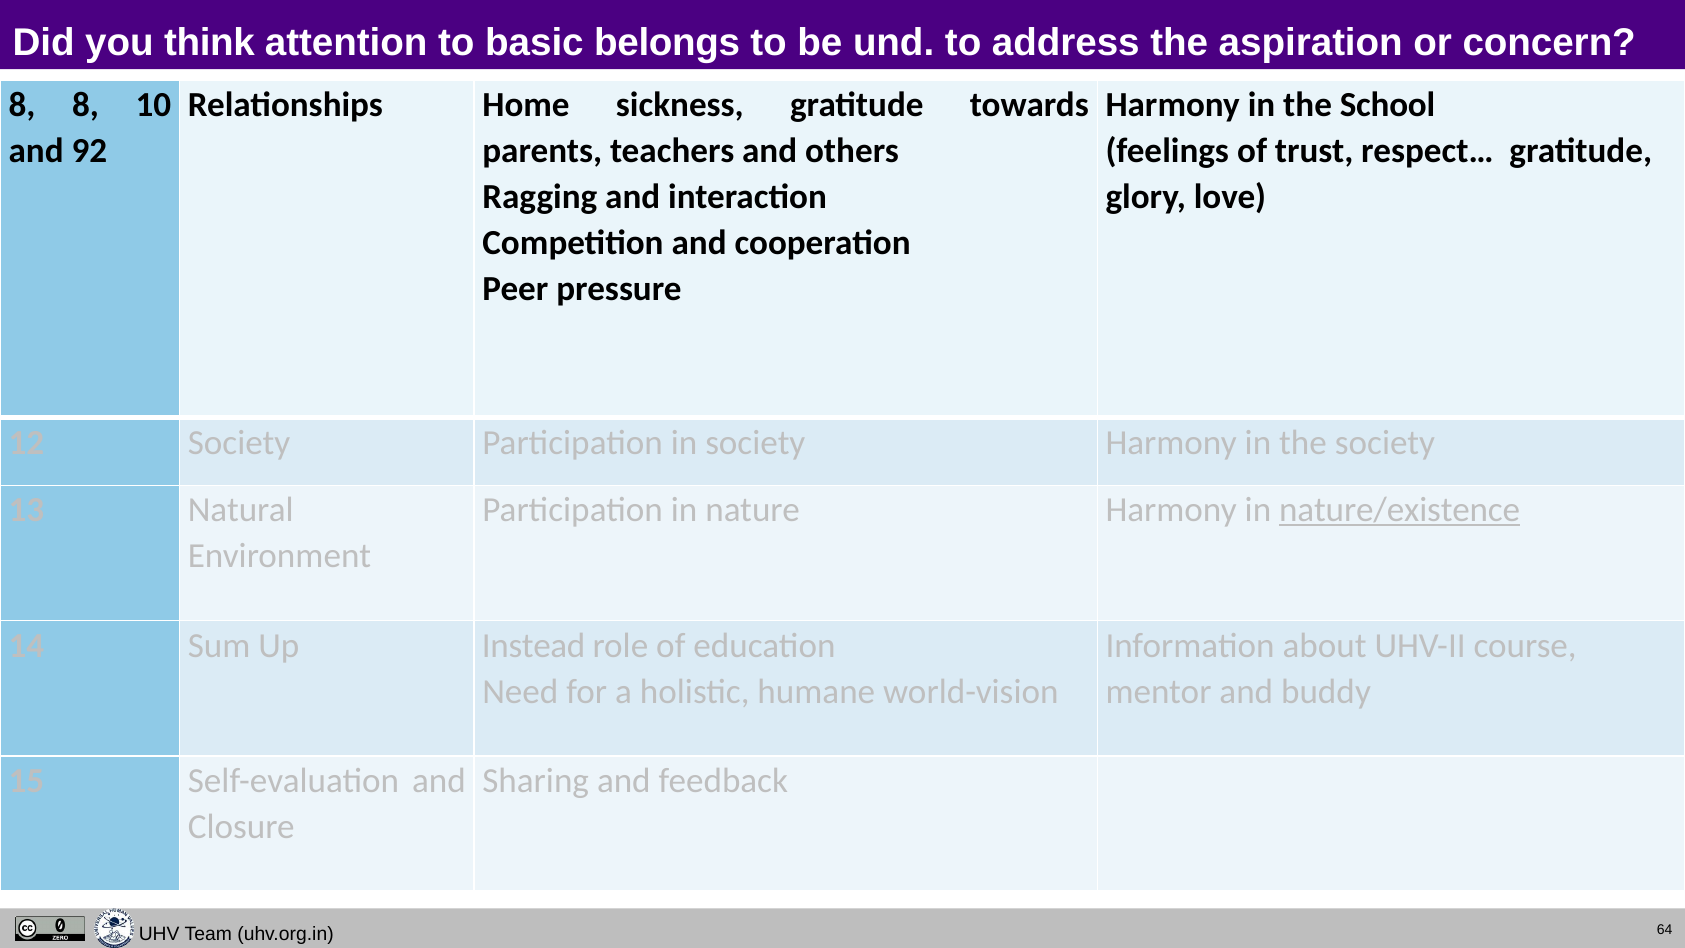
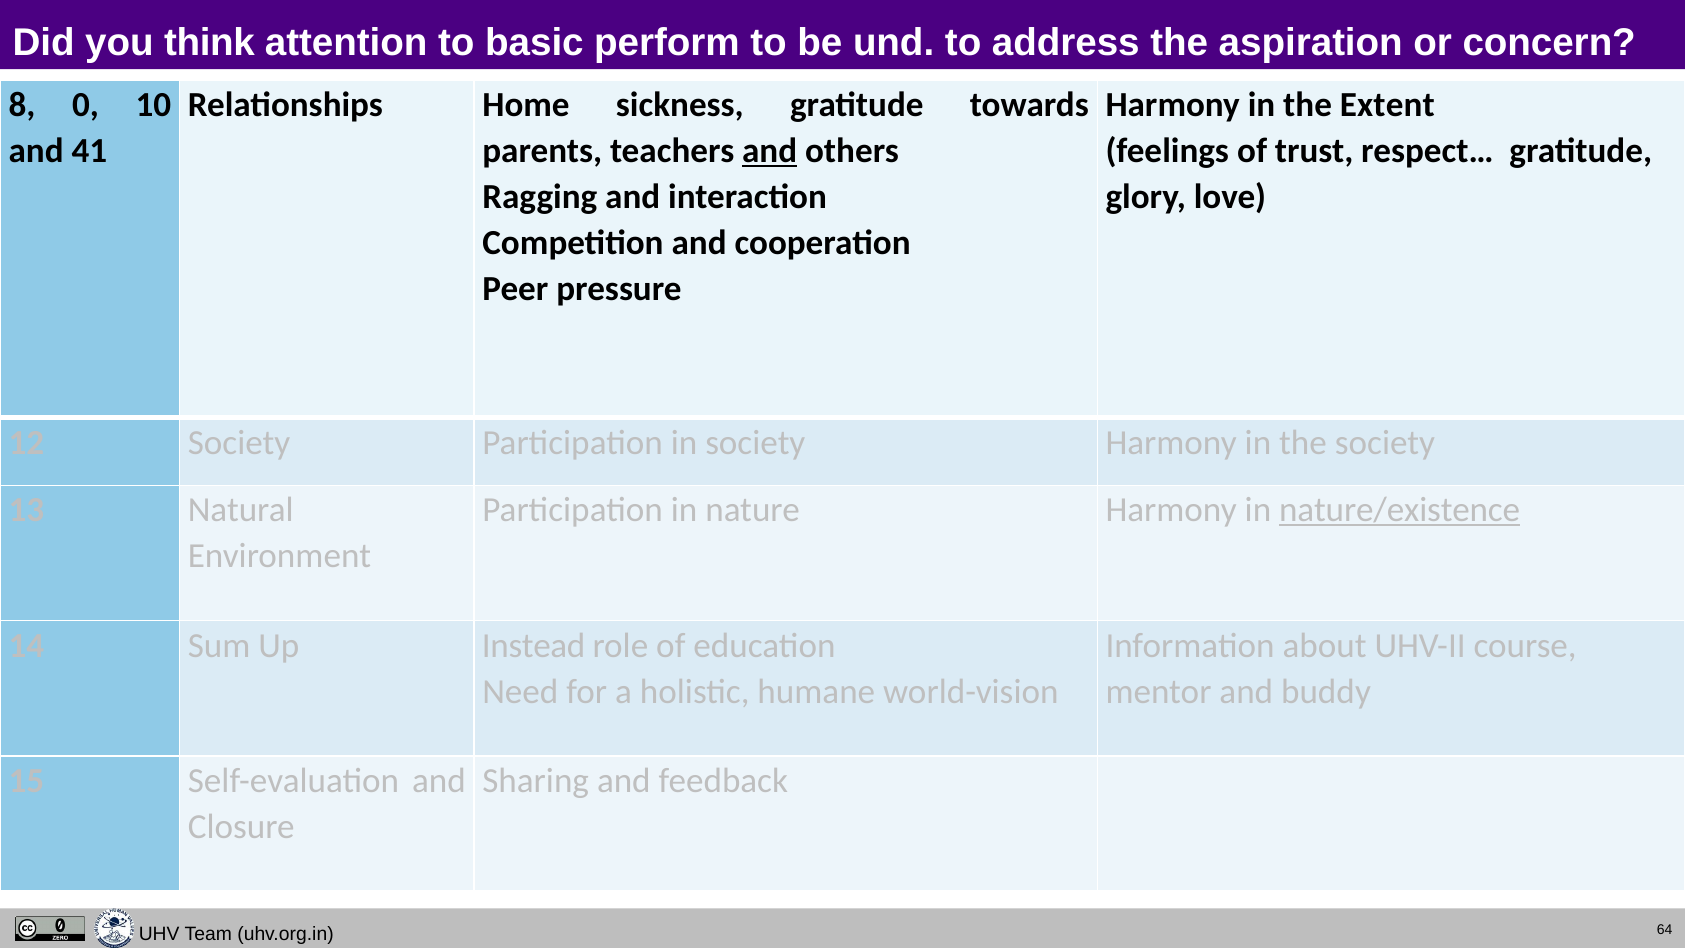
belongs: belongs -> perform
8 8: 8 -> 0
School: School -> Extent
92: 92 -> 41
and at (770, 151) underline: none -> present
